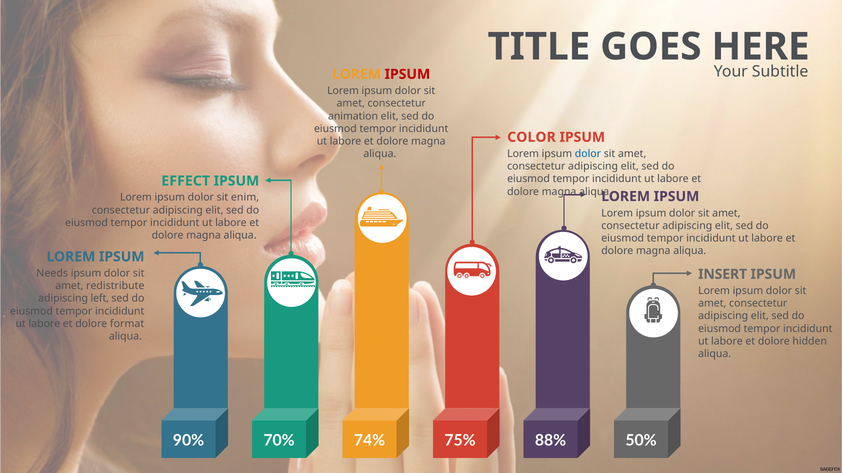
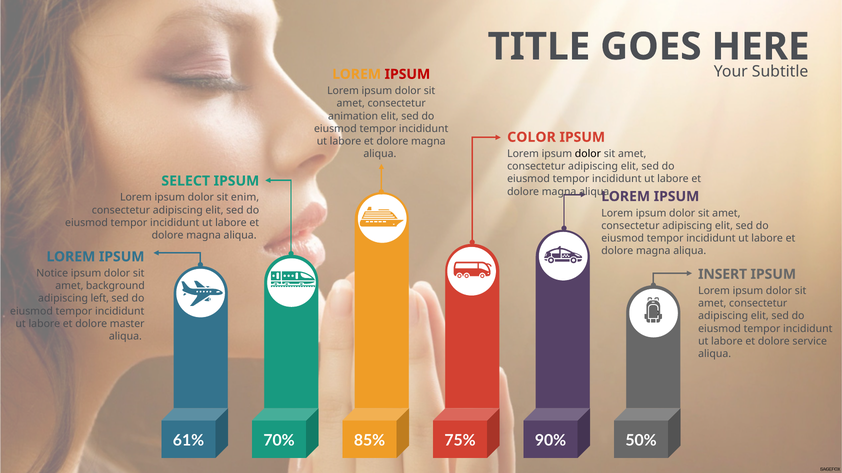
dolor at (588, 154) colour: blue -> black
EFFECT: EFFECT -> SELECT
Needs: Needs -> Notice
redistribute: redistribute -> background
format: format -> master
hidden: hidden -> service
90%: 90% -> 61%
74%: 74% -> 85%
88%: 88% -> 90%
